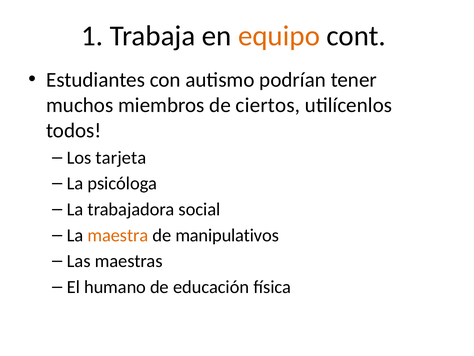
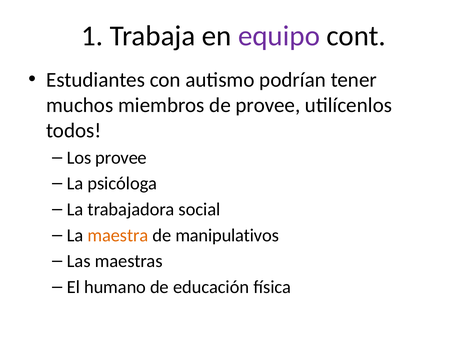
equipo colour: orange -> purple
de ciertos: ciertos -> provee
Los tarjeta: tarjeta -> provee
